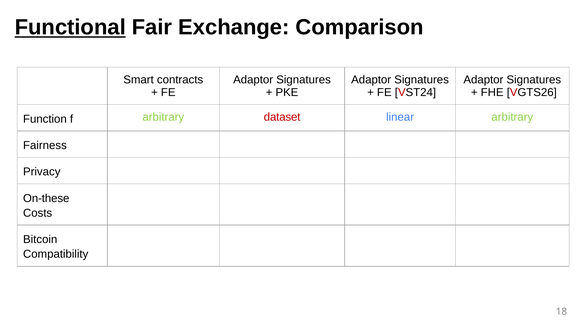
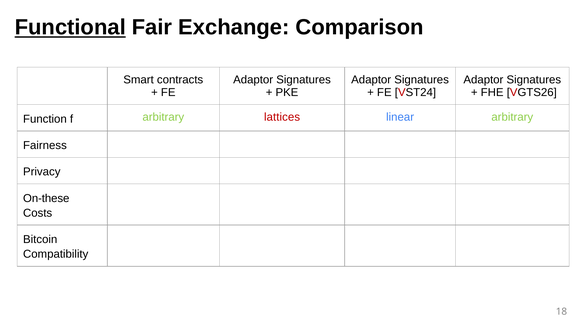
dataset: dataset -> lattices
